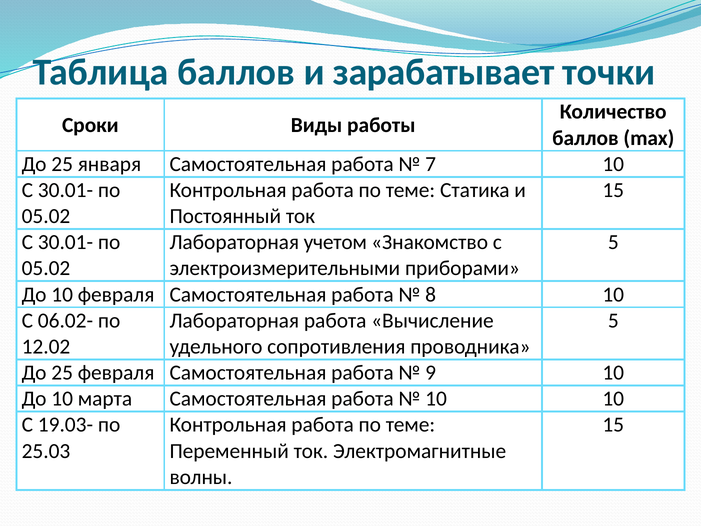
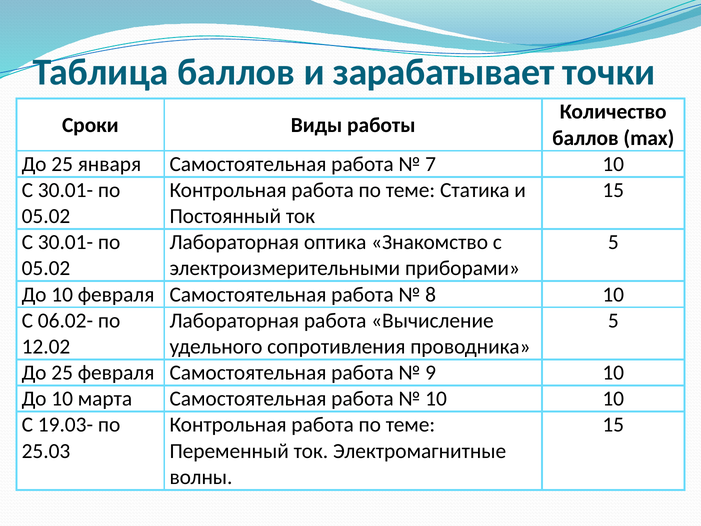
учетом: учетом -> оптика
